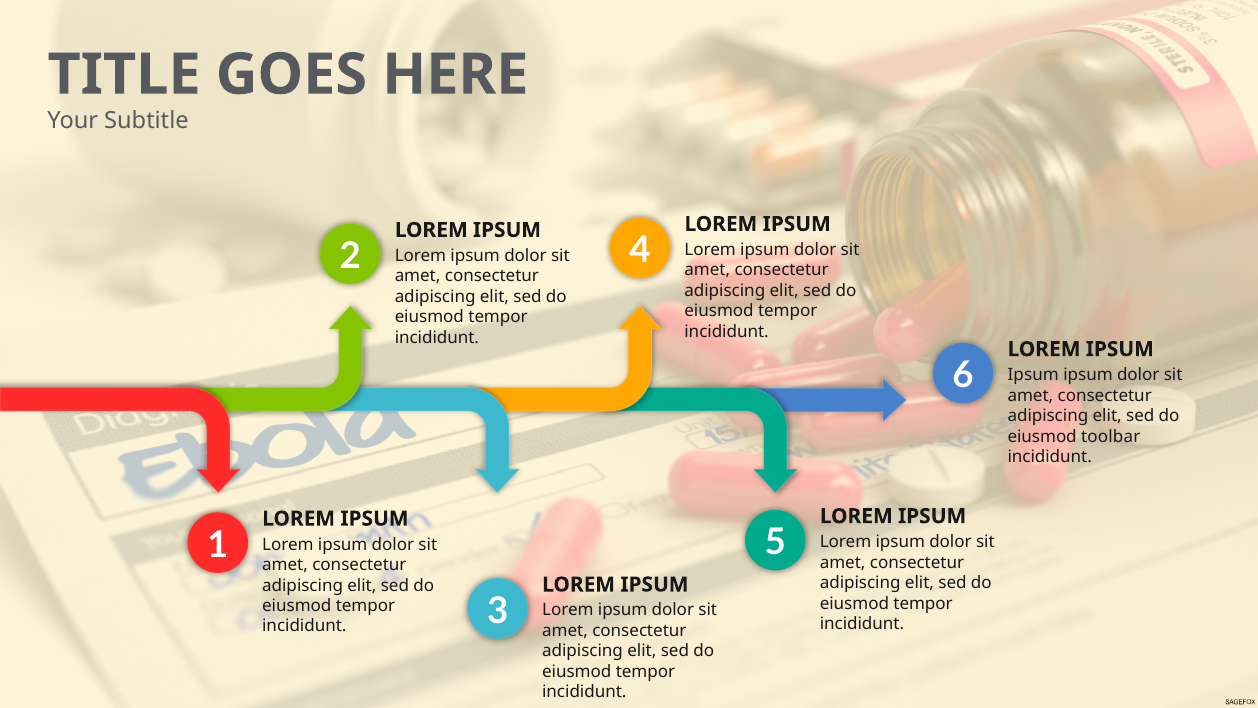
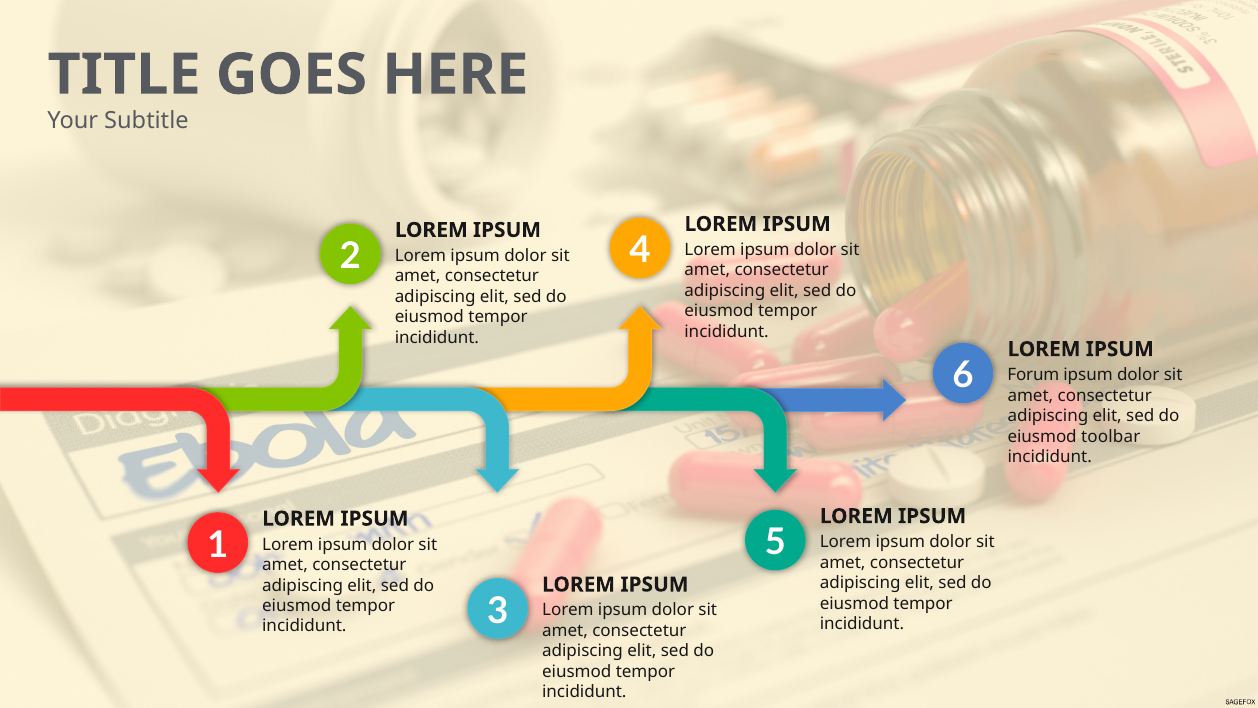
Ipsum at (1033, 375): Ipsum -> Forum
